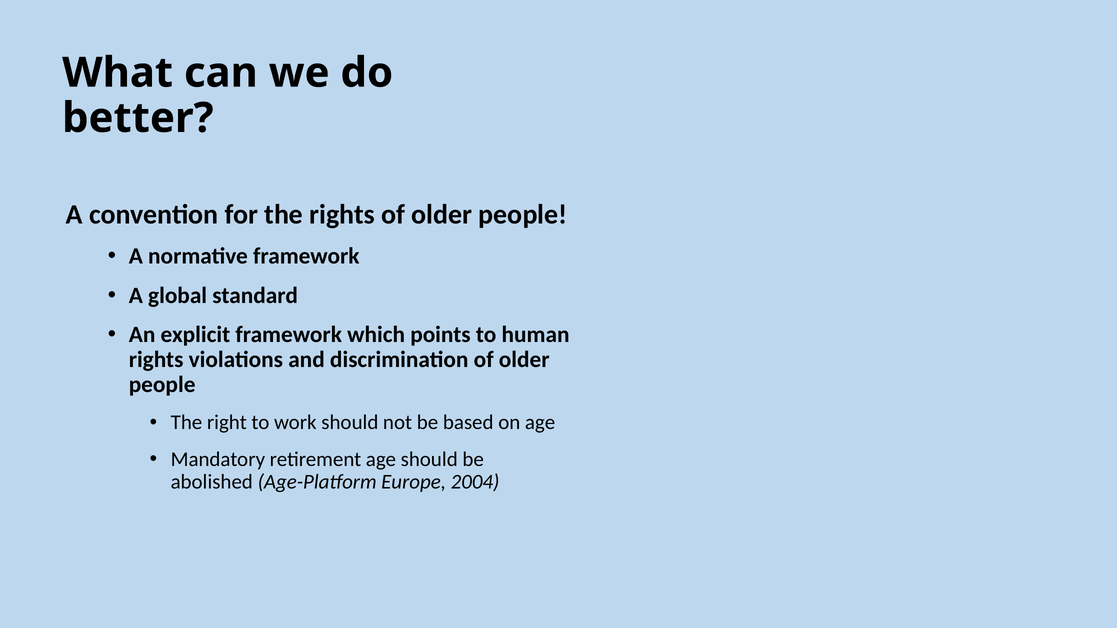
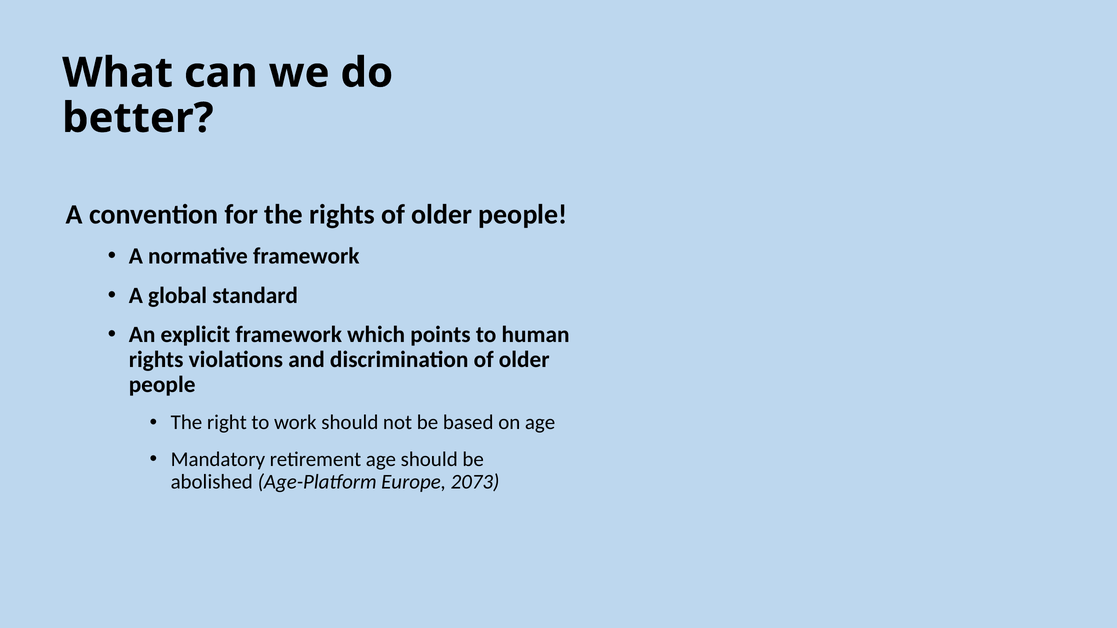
2004: 2004 -> 2073
